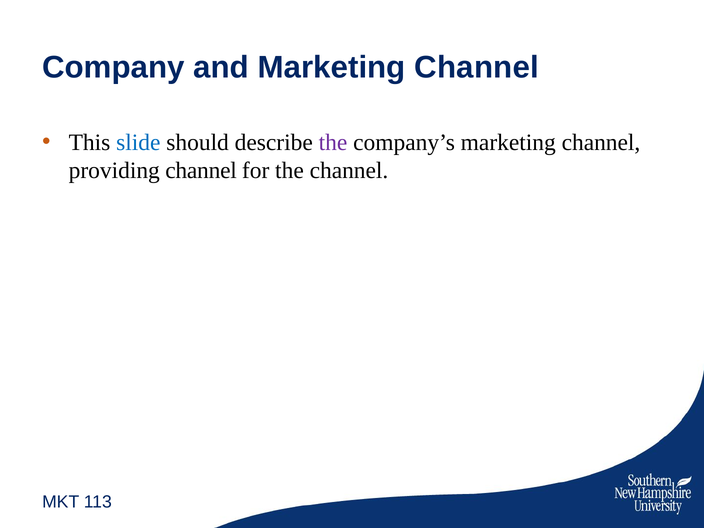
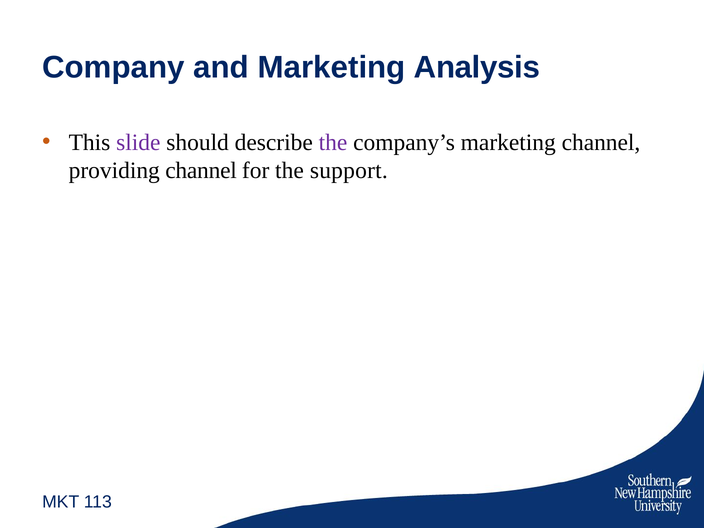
and Marketing Channel: Channel -> Analysis
slide colour: blue -> purple
the channel: channel -> support
